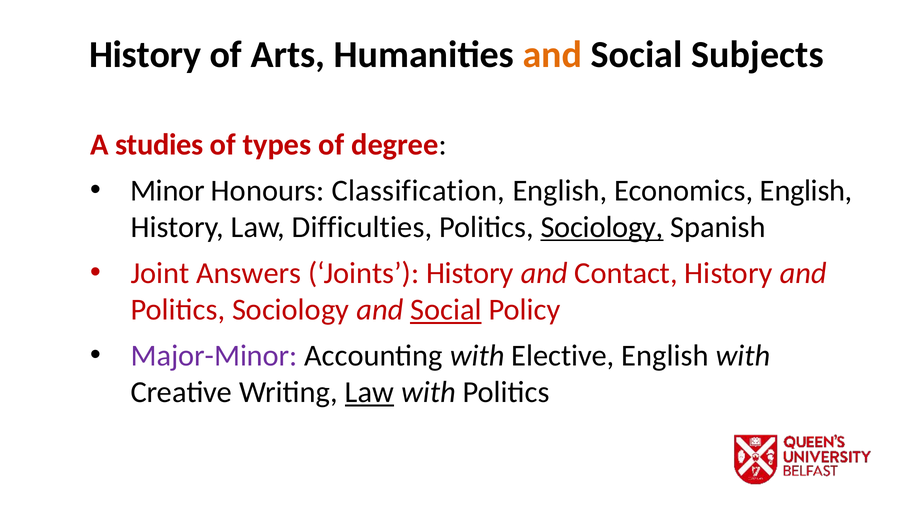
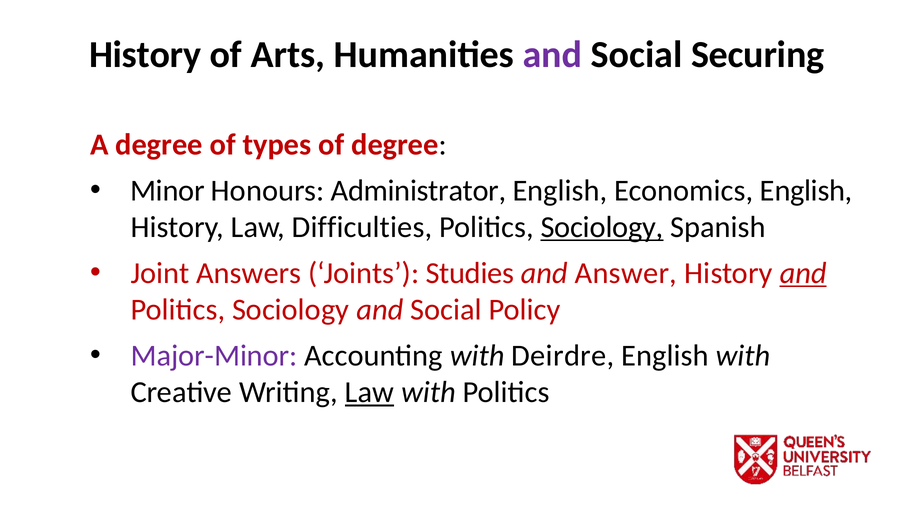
and at (552, 55) colour: orange -> purple
Subjects: Subjects -> Securing
A studies: studies -> degree
Classification: Classification -> Administrator
Joints History: History -> Studies
Contact: Contact -> Answer
and at (803, 273) underline: none -> present
Social at (446, 310) underline: present -> none
Elective: Elective -> Deirdre
